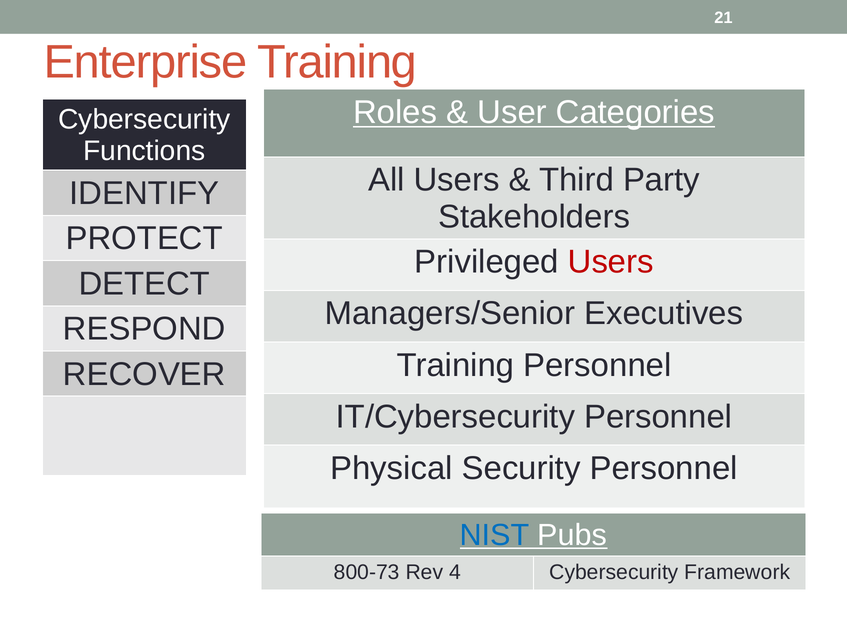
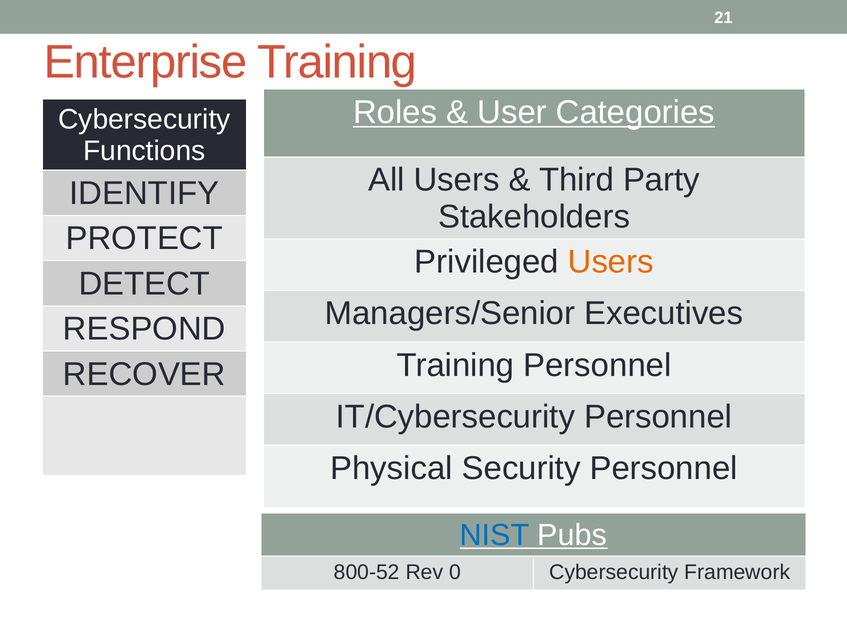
Users at (611, 262) colour: red -> orange
800-73: 800-73 -> 800-52
4: 4 -> 0
